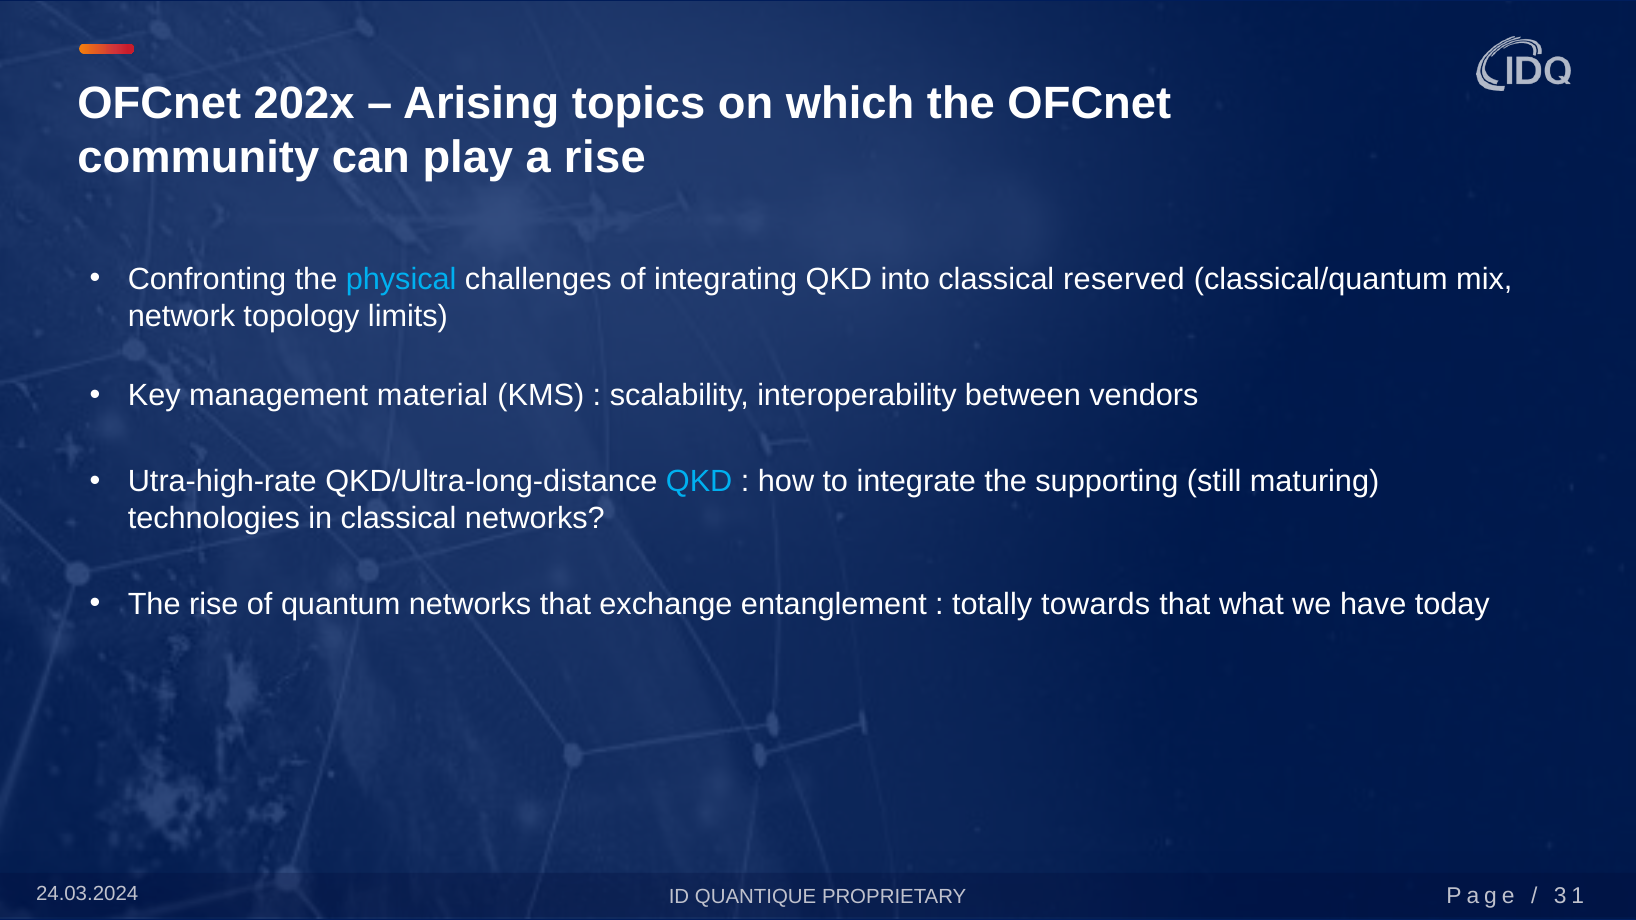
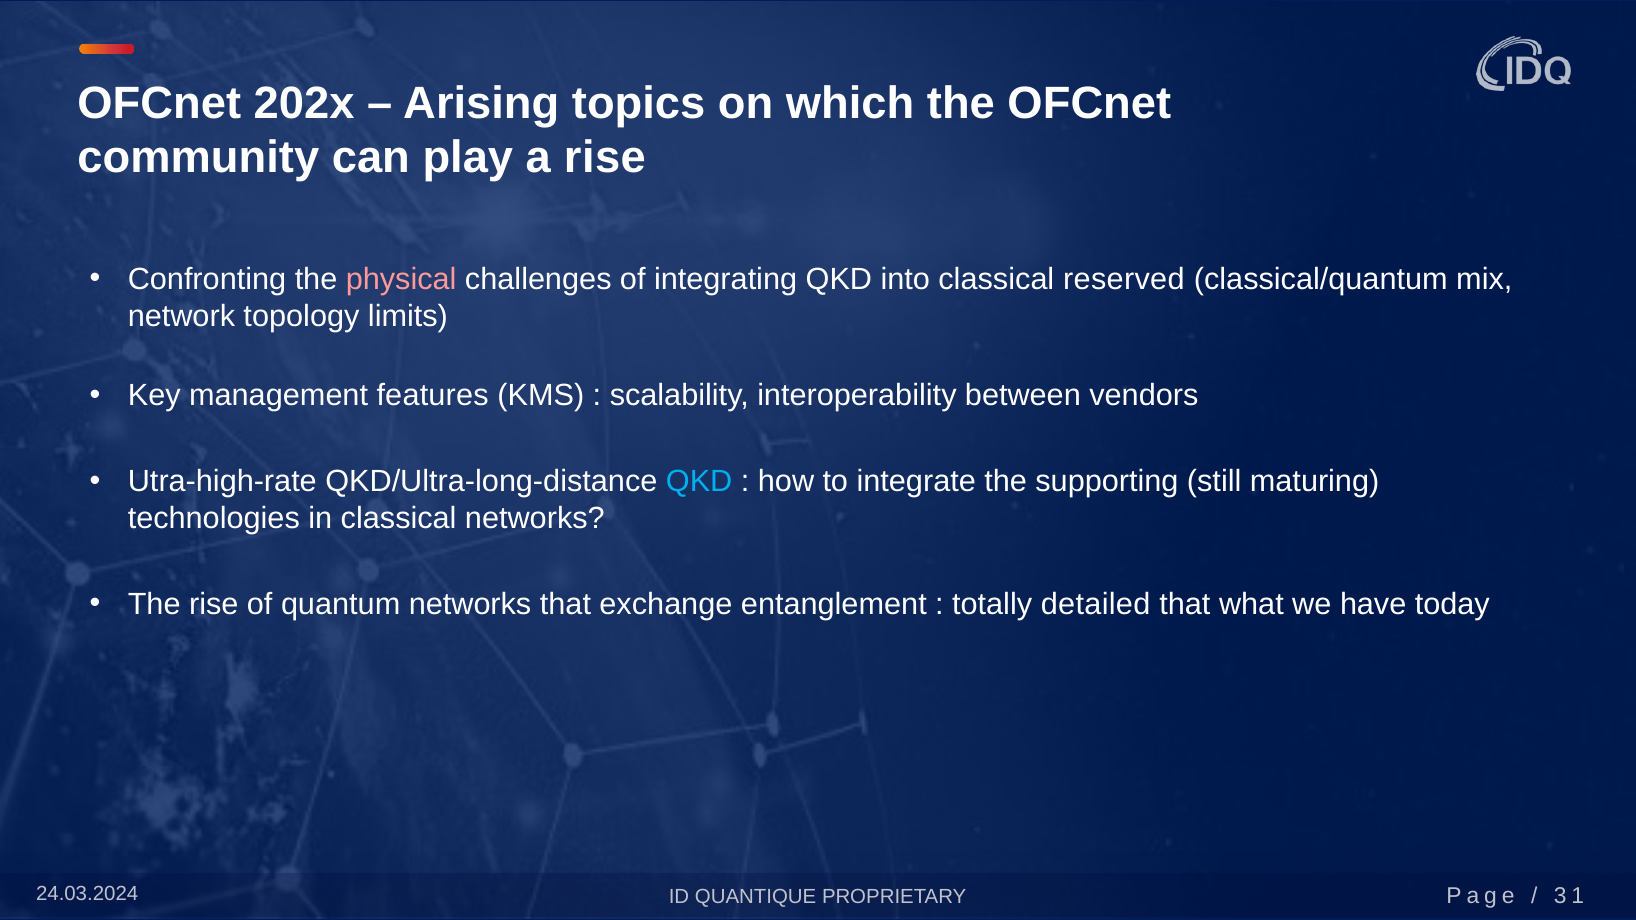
physical colour: light blue -> pink
material: material -> features
towards: towards -> detailed
